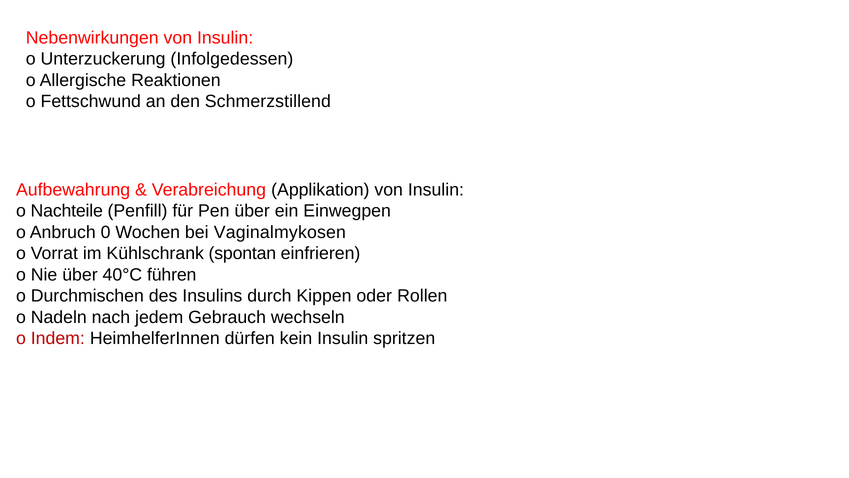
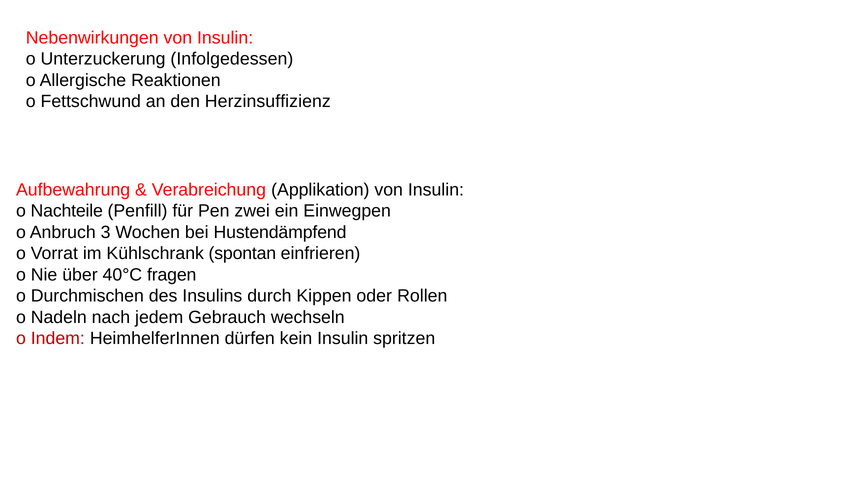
Schmerzstillend: Schmerzstillend -> Herzinsuffizienz
Pen über: über -> zwei
0: 0 -> 3
Vaginalmykosen: Vaginalmykosen -> Hustendämpfend
führen: führen -> fragen
